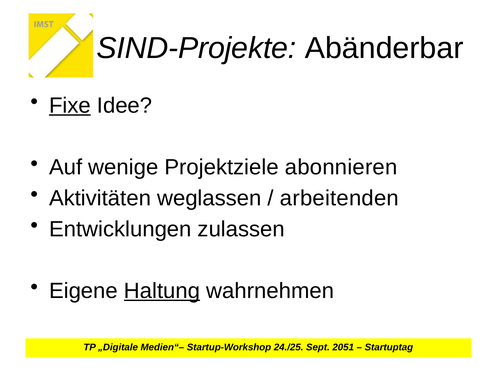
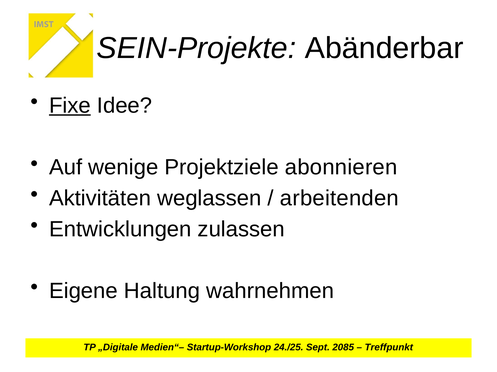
SIND-Projekte: SIND-Projekte -> SEIN-Projekte
Haltung underline: present -> none
2051: 2051 -> 2085
Startuptag: Startuptag -> Treffpunkt
